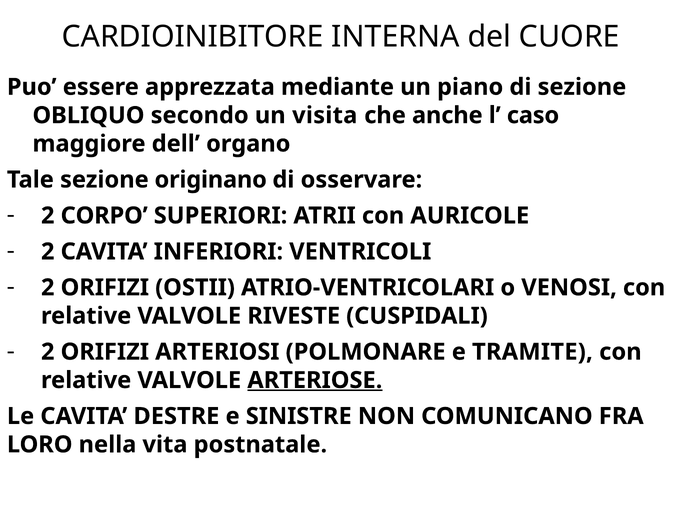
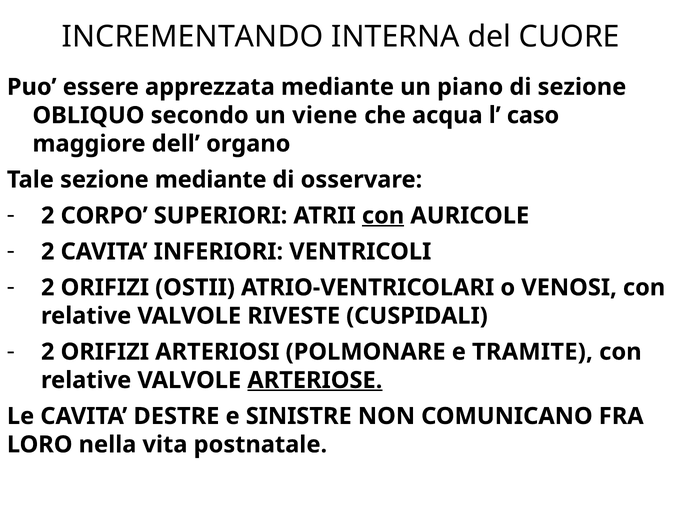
CARDIOINIBITORE: CARDIOINIBITORE -> INCREMENTANDO
visita: visita -> viene
anche: anche -> acqua
sezione originano: originano -> mediante
con at (383, 216) underline: none -> present
